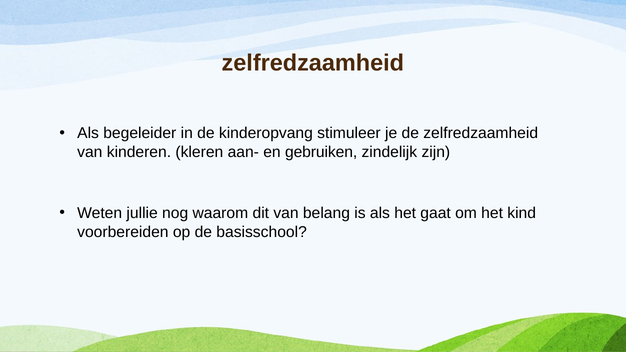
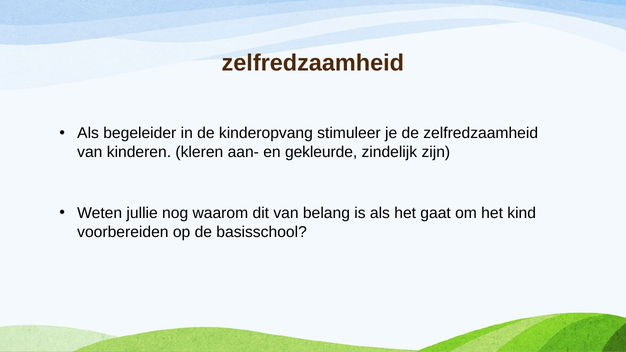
gebruiken: gebruiken -> gekleurde
